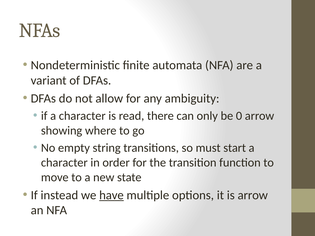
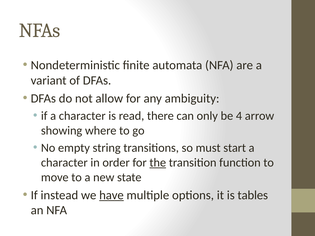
0: 0 -> 4
the underline: none -> present
is arrow: arrow -> tables
